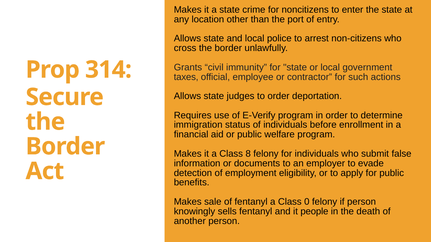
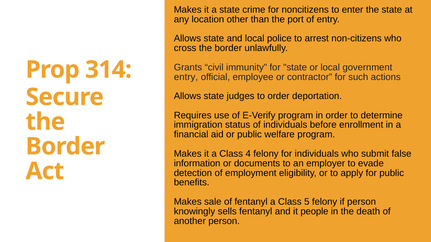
taxes at (186, 77): taxes -> entry
8: 8 -> 4
0: 0 -> 5
